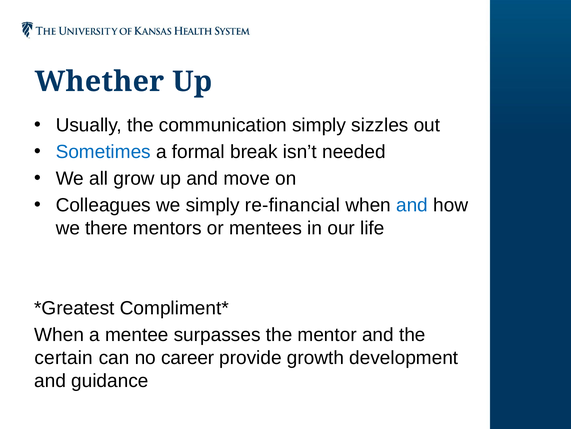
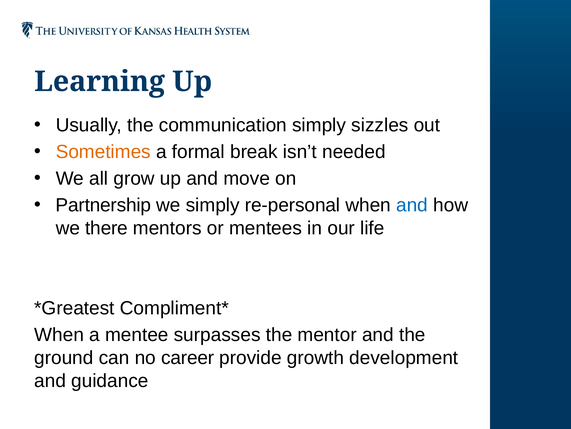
Whether: Whether -> Learning
Sometimes colour: blue -> orange
Colleagues: Colleagues -> Partnership
re-financial: re-financial -> re-personal
certain: certain -> ground
